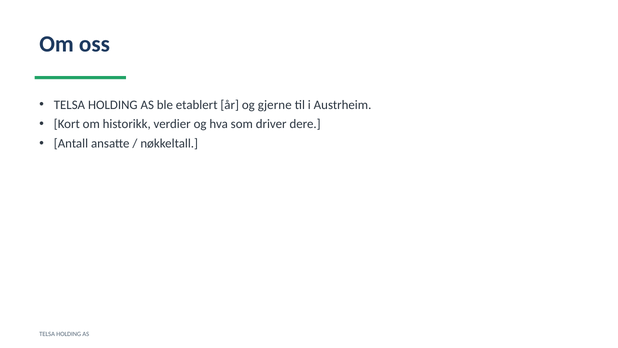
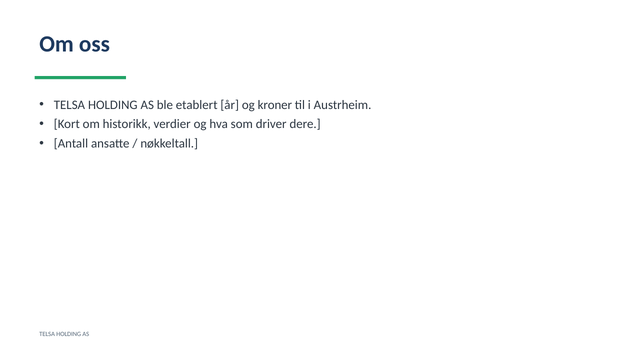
gjerne: gjerne -> kroner
